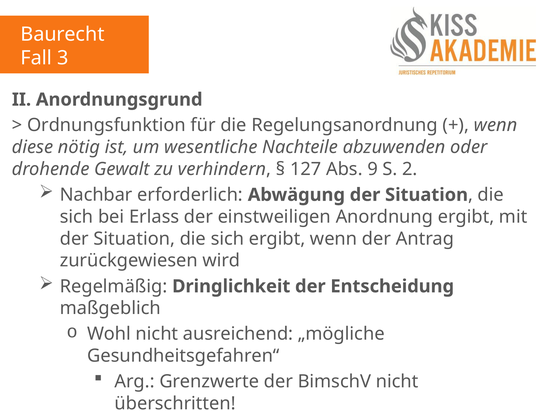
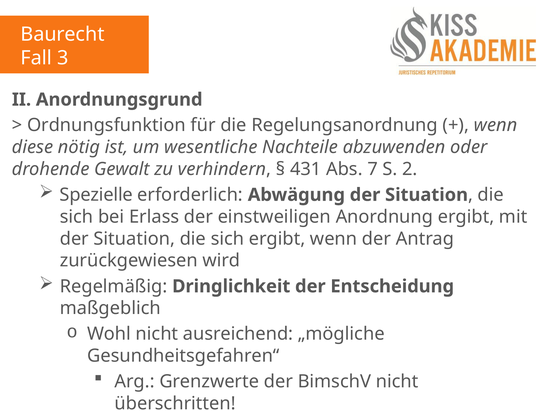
127: 127 -> 431
9: 9 -> 7
Nachbar: Nachbar -> Spezielle
